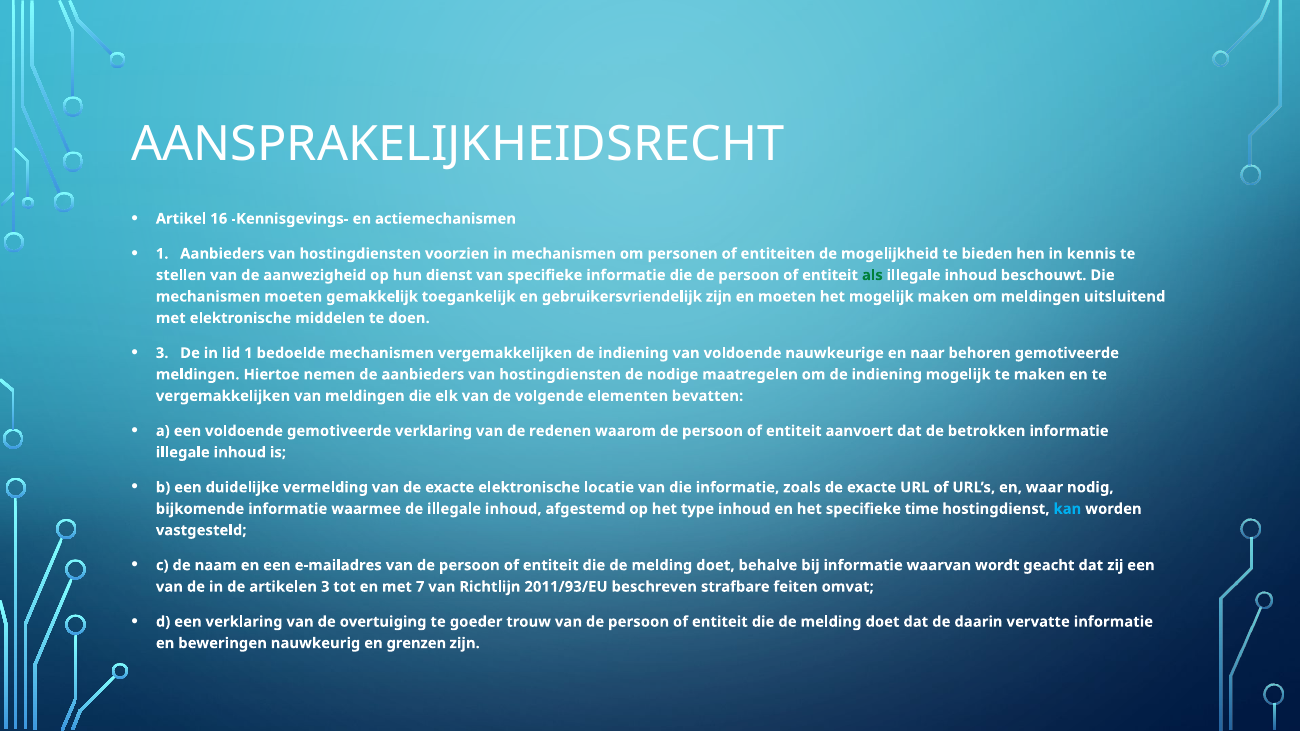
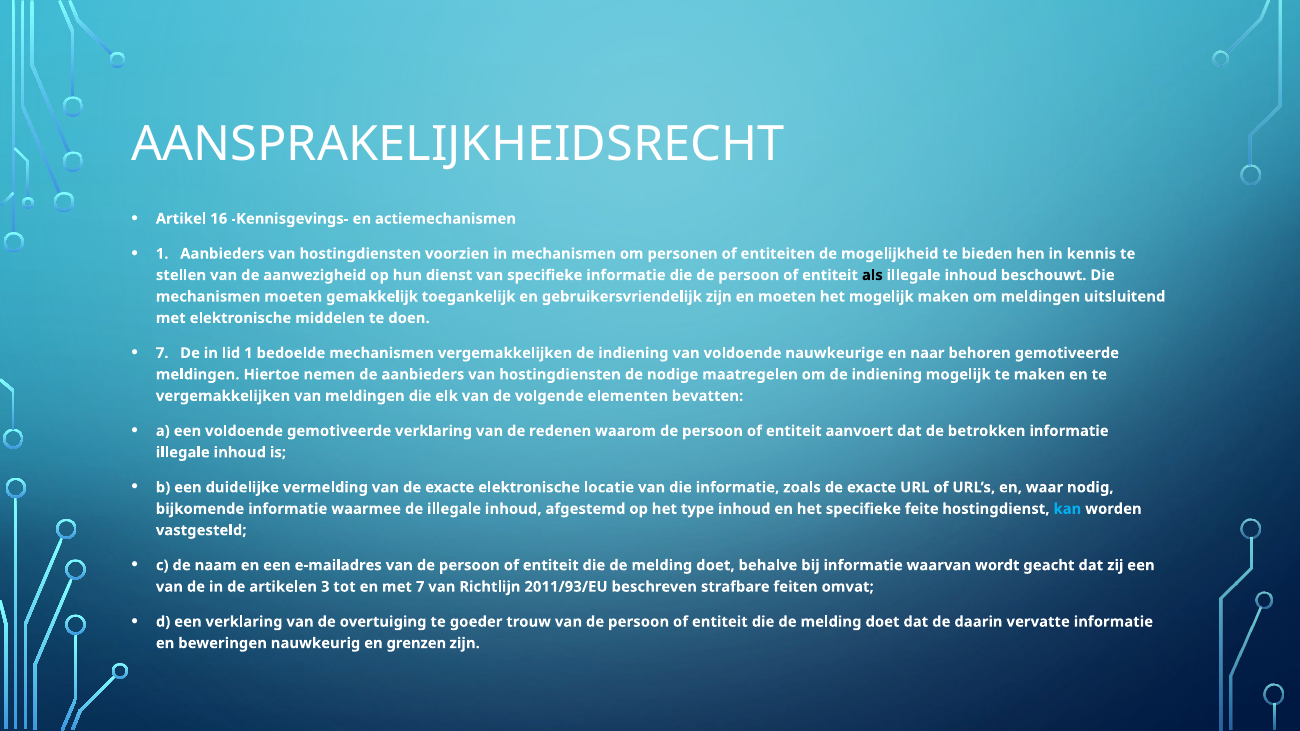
als colour: green -> black
3 at (162, 353): 3 -> 7
time: time -> feite
